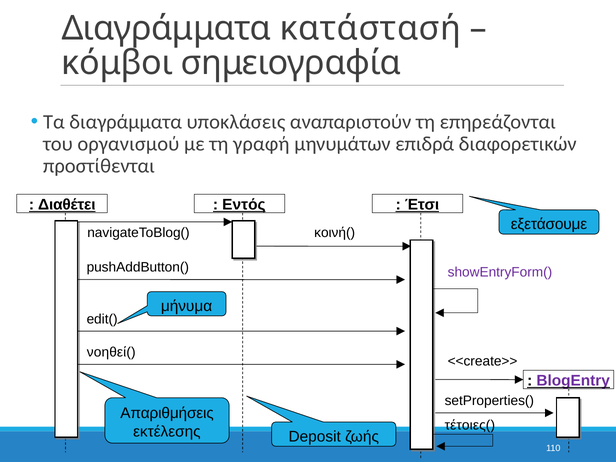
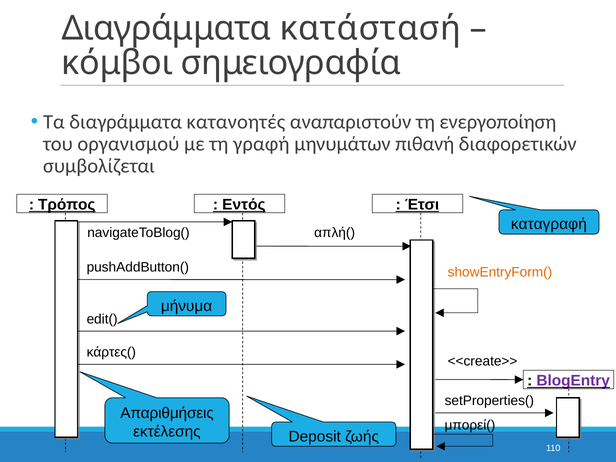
υποκλάσεις: υποκλάσεις -> κατανοητές
επηρεάζονται: επηρεάζονται -> ενεργοποίηση
επιδρά: επιδρά -> πιθανή
προστίθενται: προστίθενται -> συμβολίζεται
Διαθέτει: Διαθέτει -> Τρόπος
εξετάσουμε: εξετάσουμε -> καταγραφή
κοινή(: κοινή( -> απλή(
showEntryForm( colour: purple -> orange
νοηθεί(: νοηθεί( -> κάρτες(
τέτοιες(: τέτοιες( -> μπορεί(
